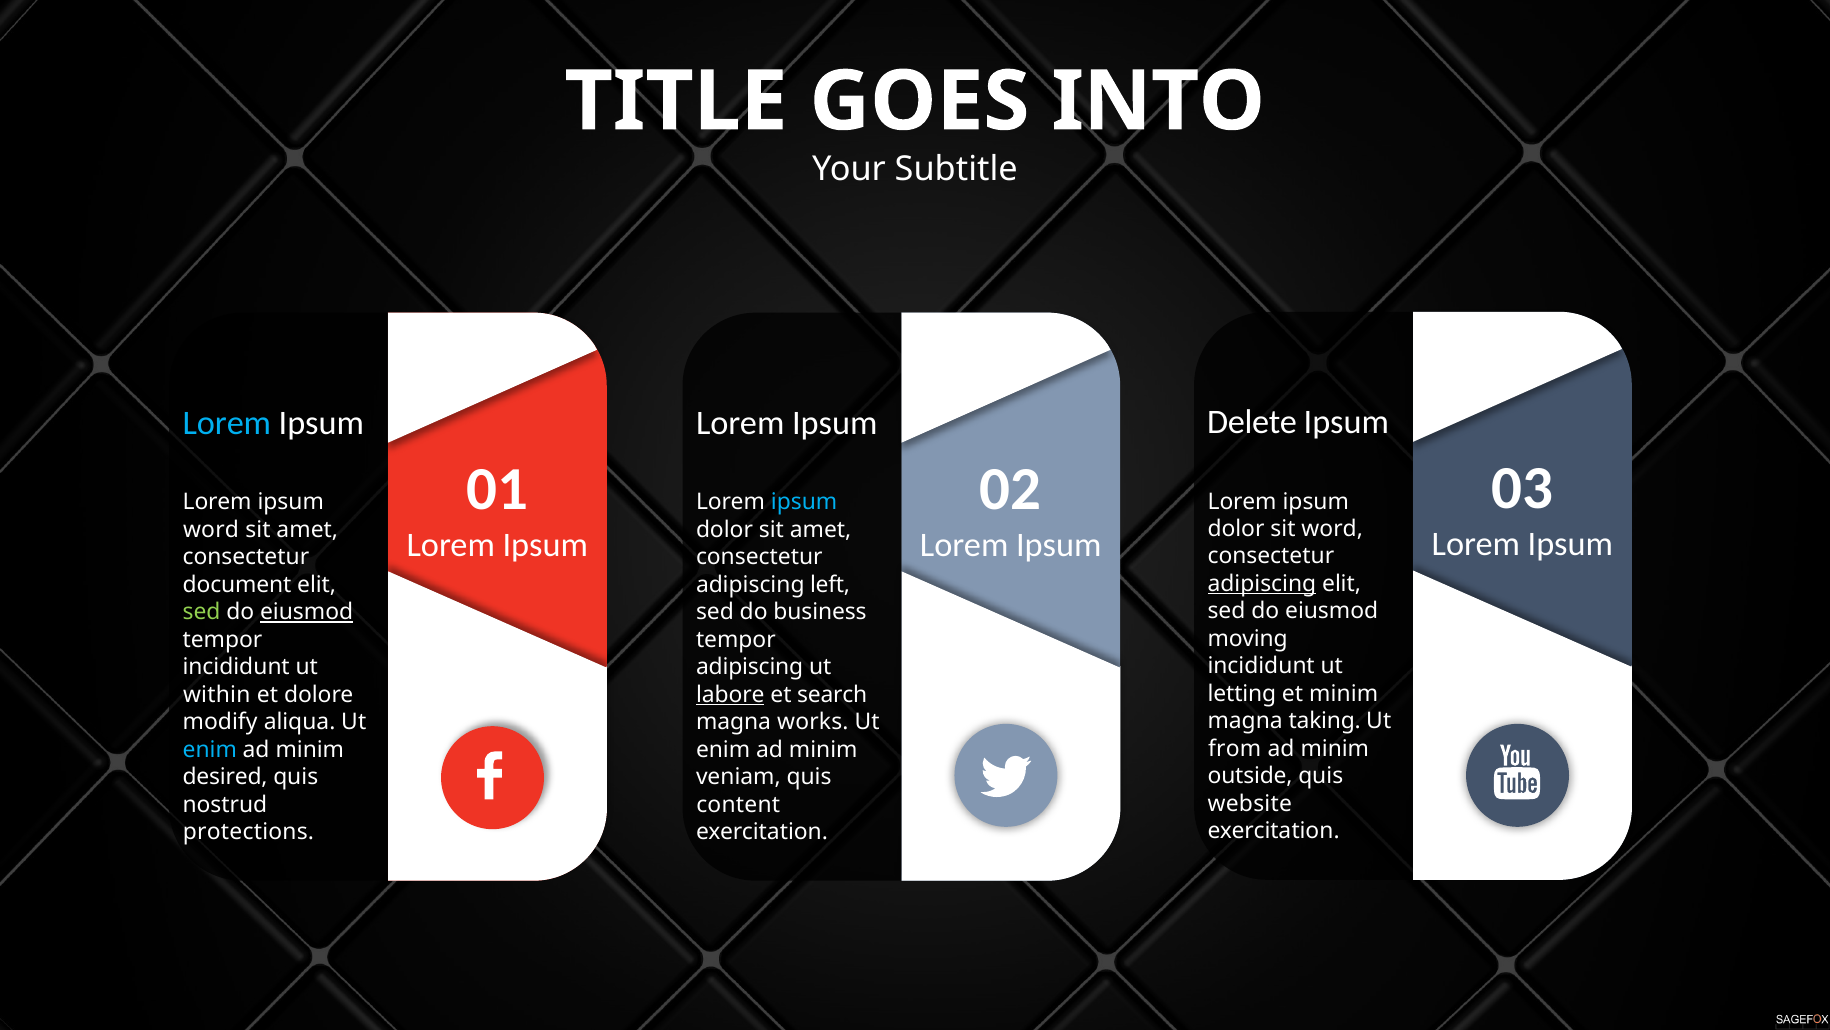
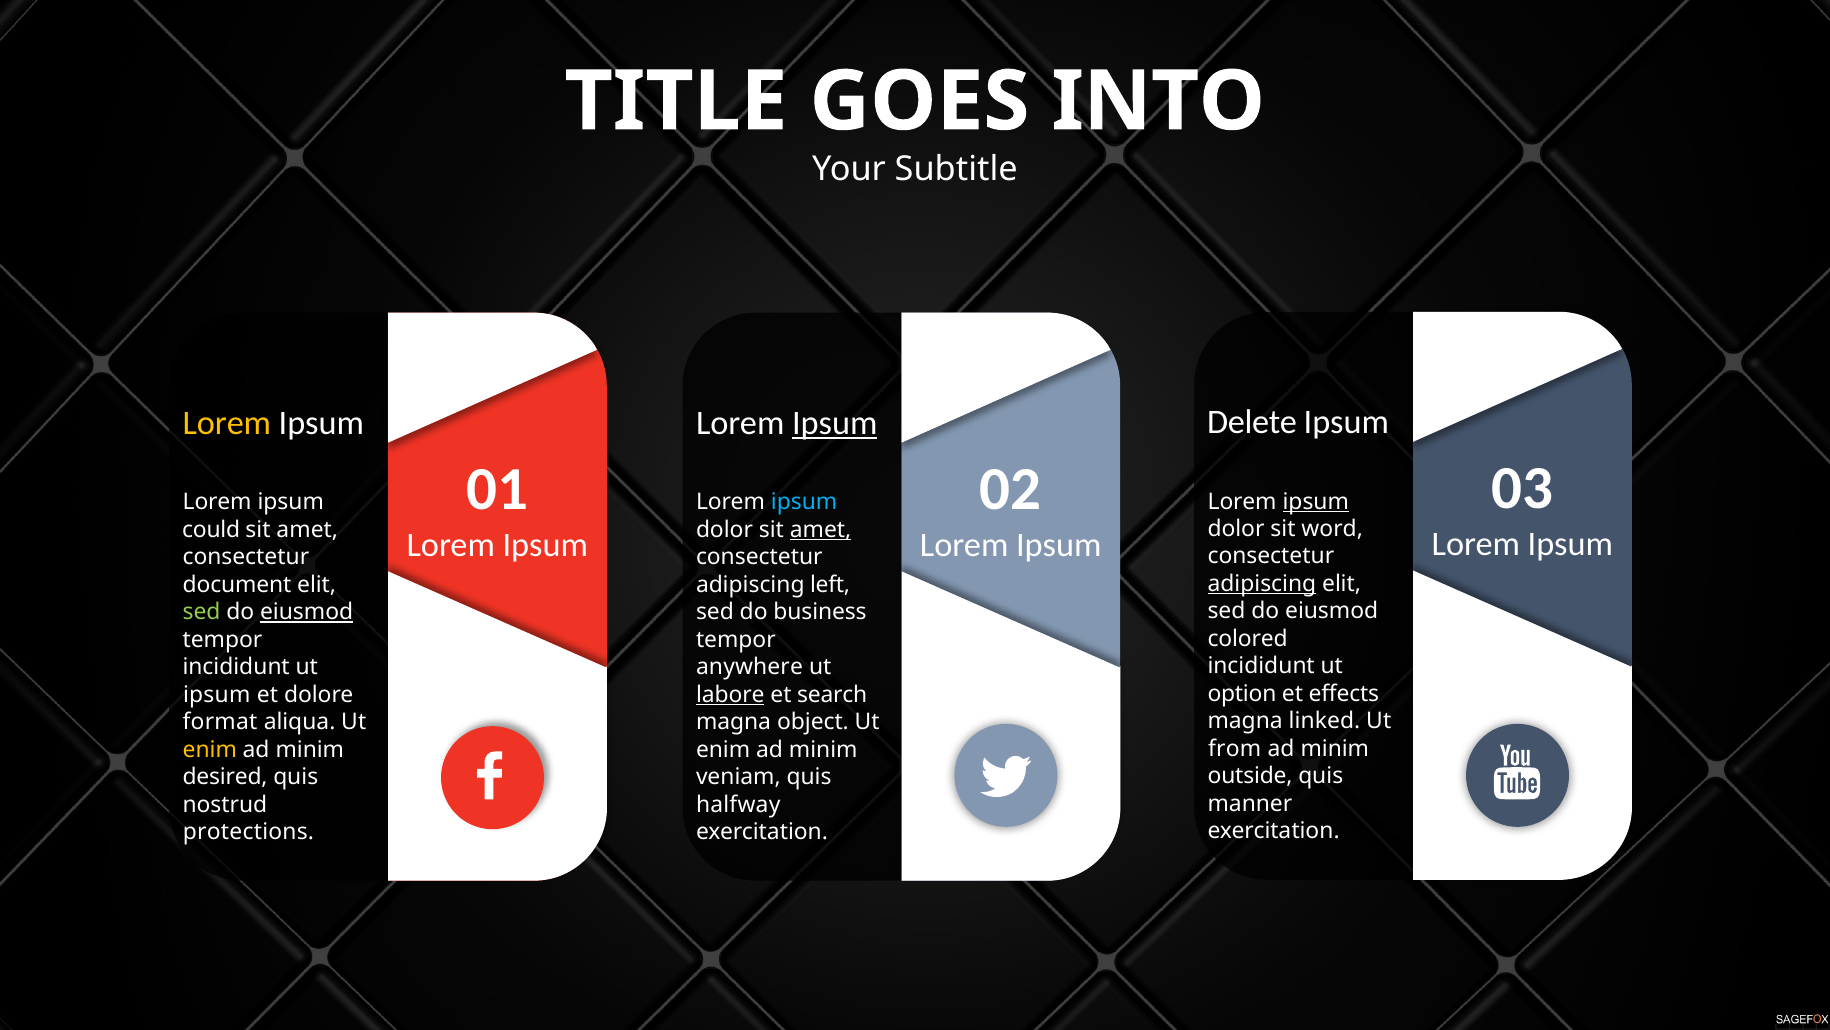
Lorem at (227, 423) colour: light blue -> yellow
Ipsum at (835, 423) underline: none -> present
ipsum at (1316, 501) underline: none -> present
word at (211, 530): word -> could
amet at (821, 530) underline: none -> present
moving: moving -> colored
adipiscing at (750, 667): adipiscing -> anywhere
letting: letting -> option
et minim: minim -> effects
within at (217, 694): within -> ipsum
taking: taking -> linked
modify: modify -> format
works: works -> object
enim at (210, 749) colour: light blue -> yellow
website: website -> manner
content: content -> halfway
